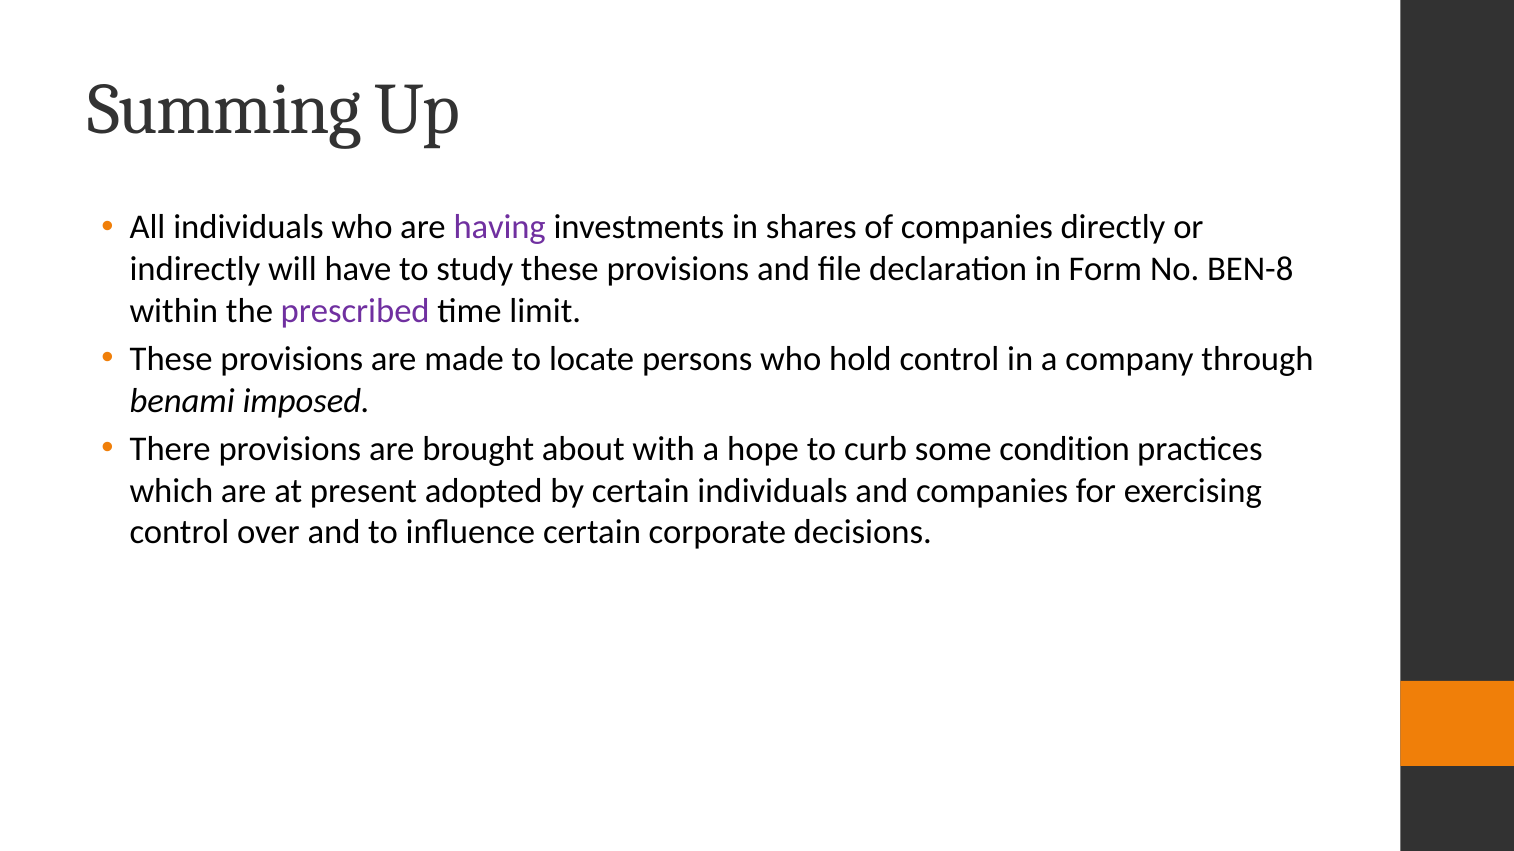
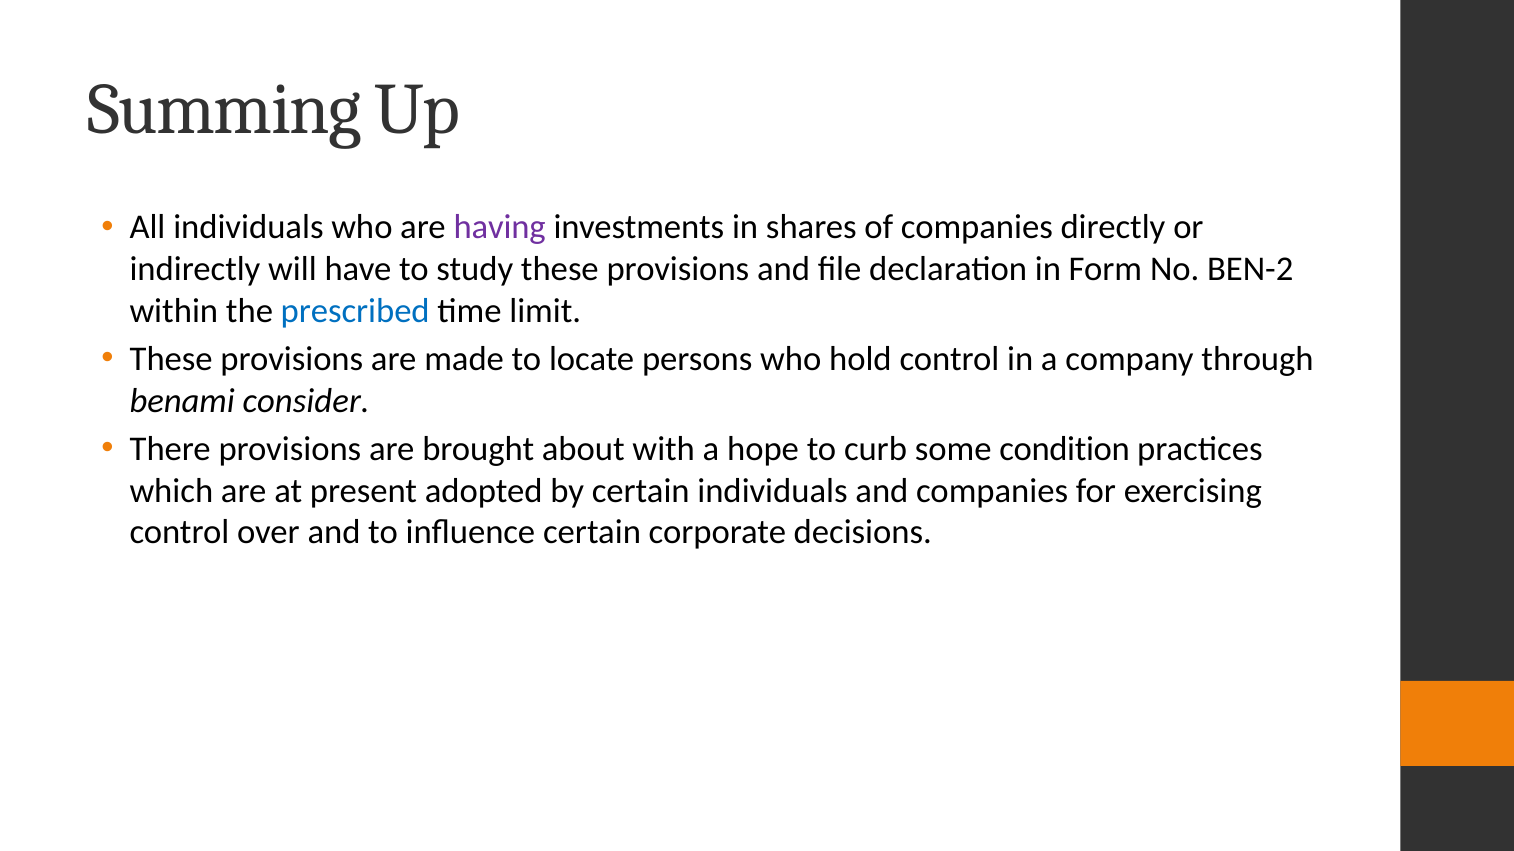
BEN-8: BEN-8 -> BEN-2
prescribed colour: purple -> blue
imposed: imposed -> consider
